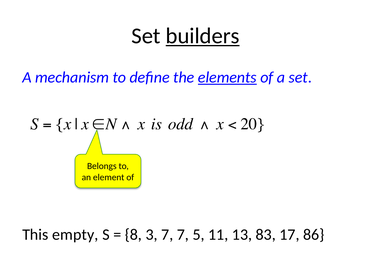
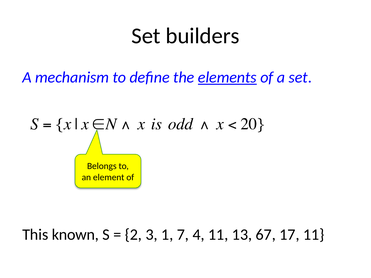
builders underline: present -> none
empty: empty -> known
8: 8 -> 2
3 7: 7 -> 1
5: 5 -> 4
83: 83 -> 67
17 86: 86 -> 11
